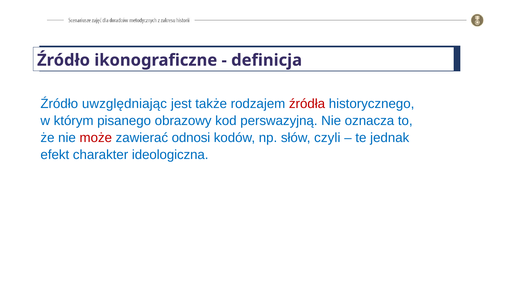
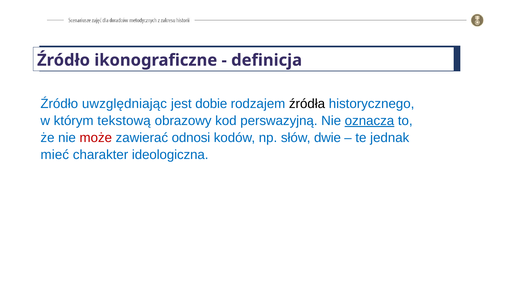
także: także -> dobie
źródła colour: red -> black
pisanego: pisanego -> tekstową
oznacza underline: none -> present
czyli: czyli -> dwie
efekt: efekt -> mieć
